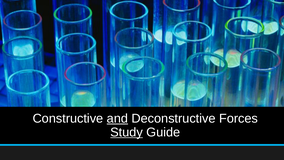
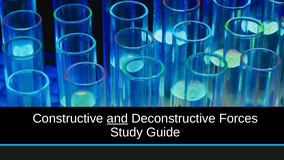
Study underline: present -> none
